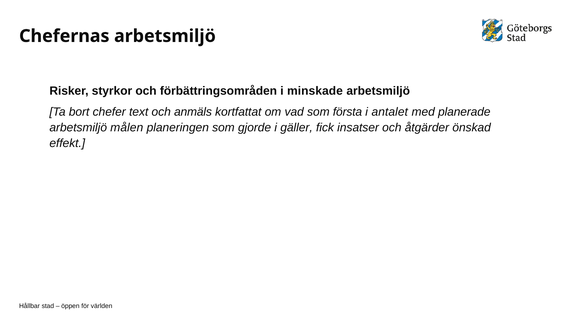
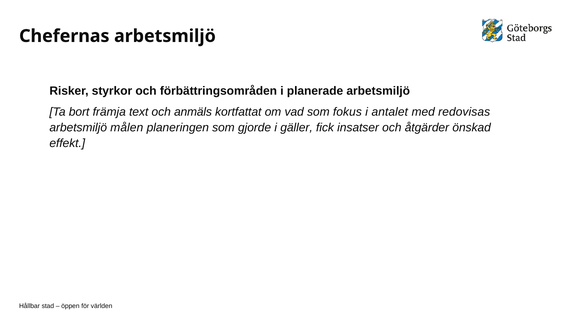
minskade: minskade -> planerade
chefer: chefer -> främja
första: första -> fokus
planerade: planerade -> redovisas
